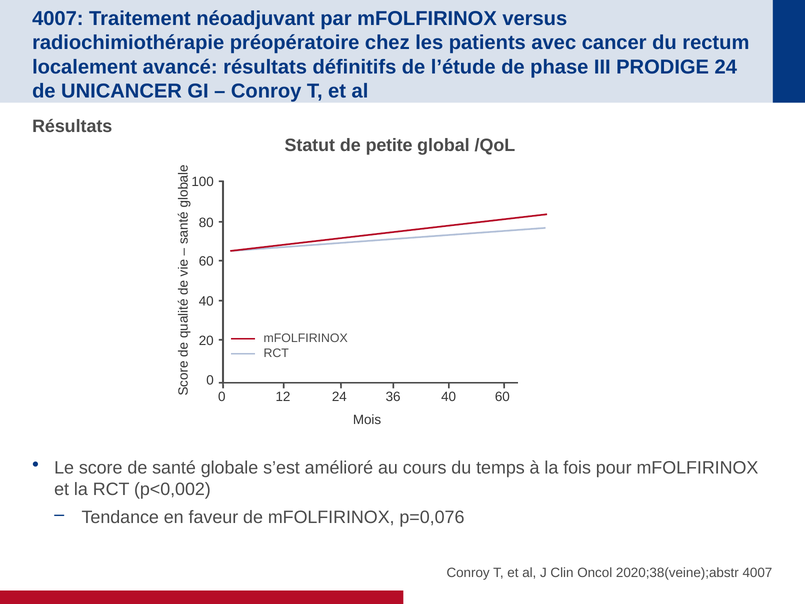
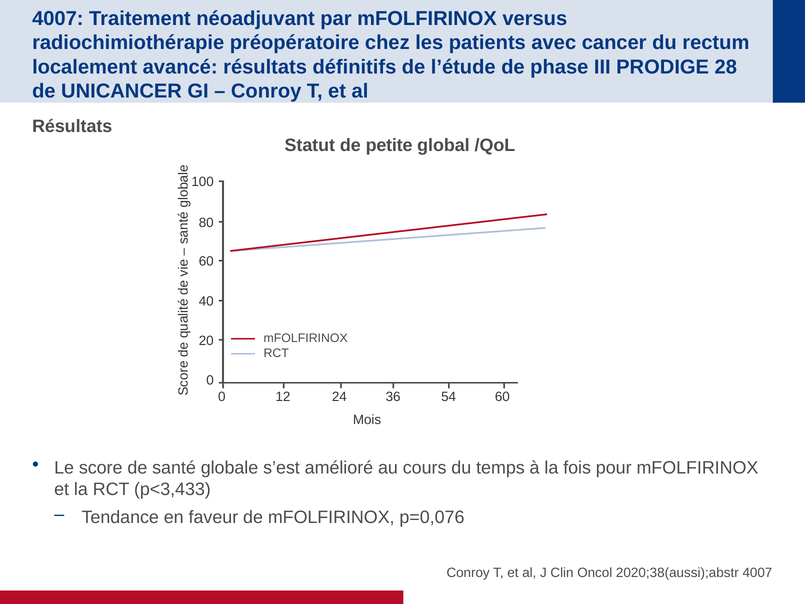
PRODIGE 24: 24 -> 28
12 40: 40 -> 54
p<0,002: p<0,002 -> p<3,433
2020;38(veine);abstr: 2020;38(veine);abstr -> 2020;38(aussi);abstr
